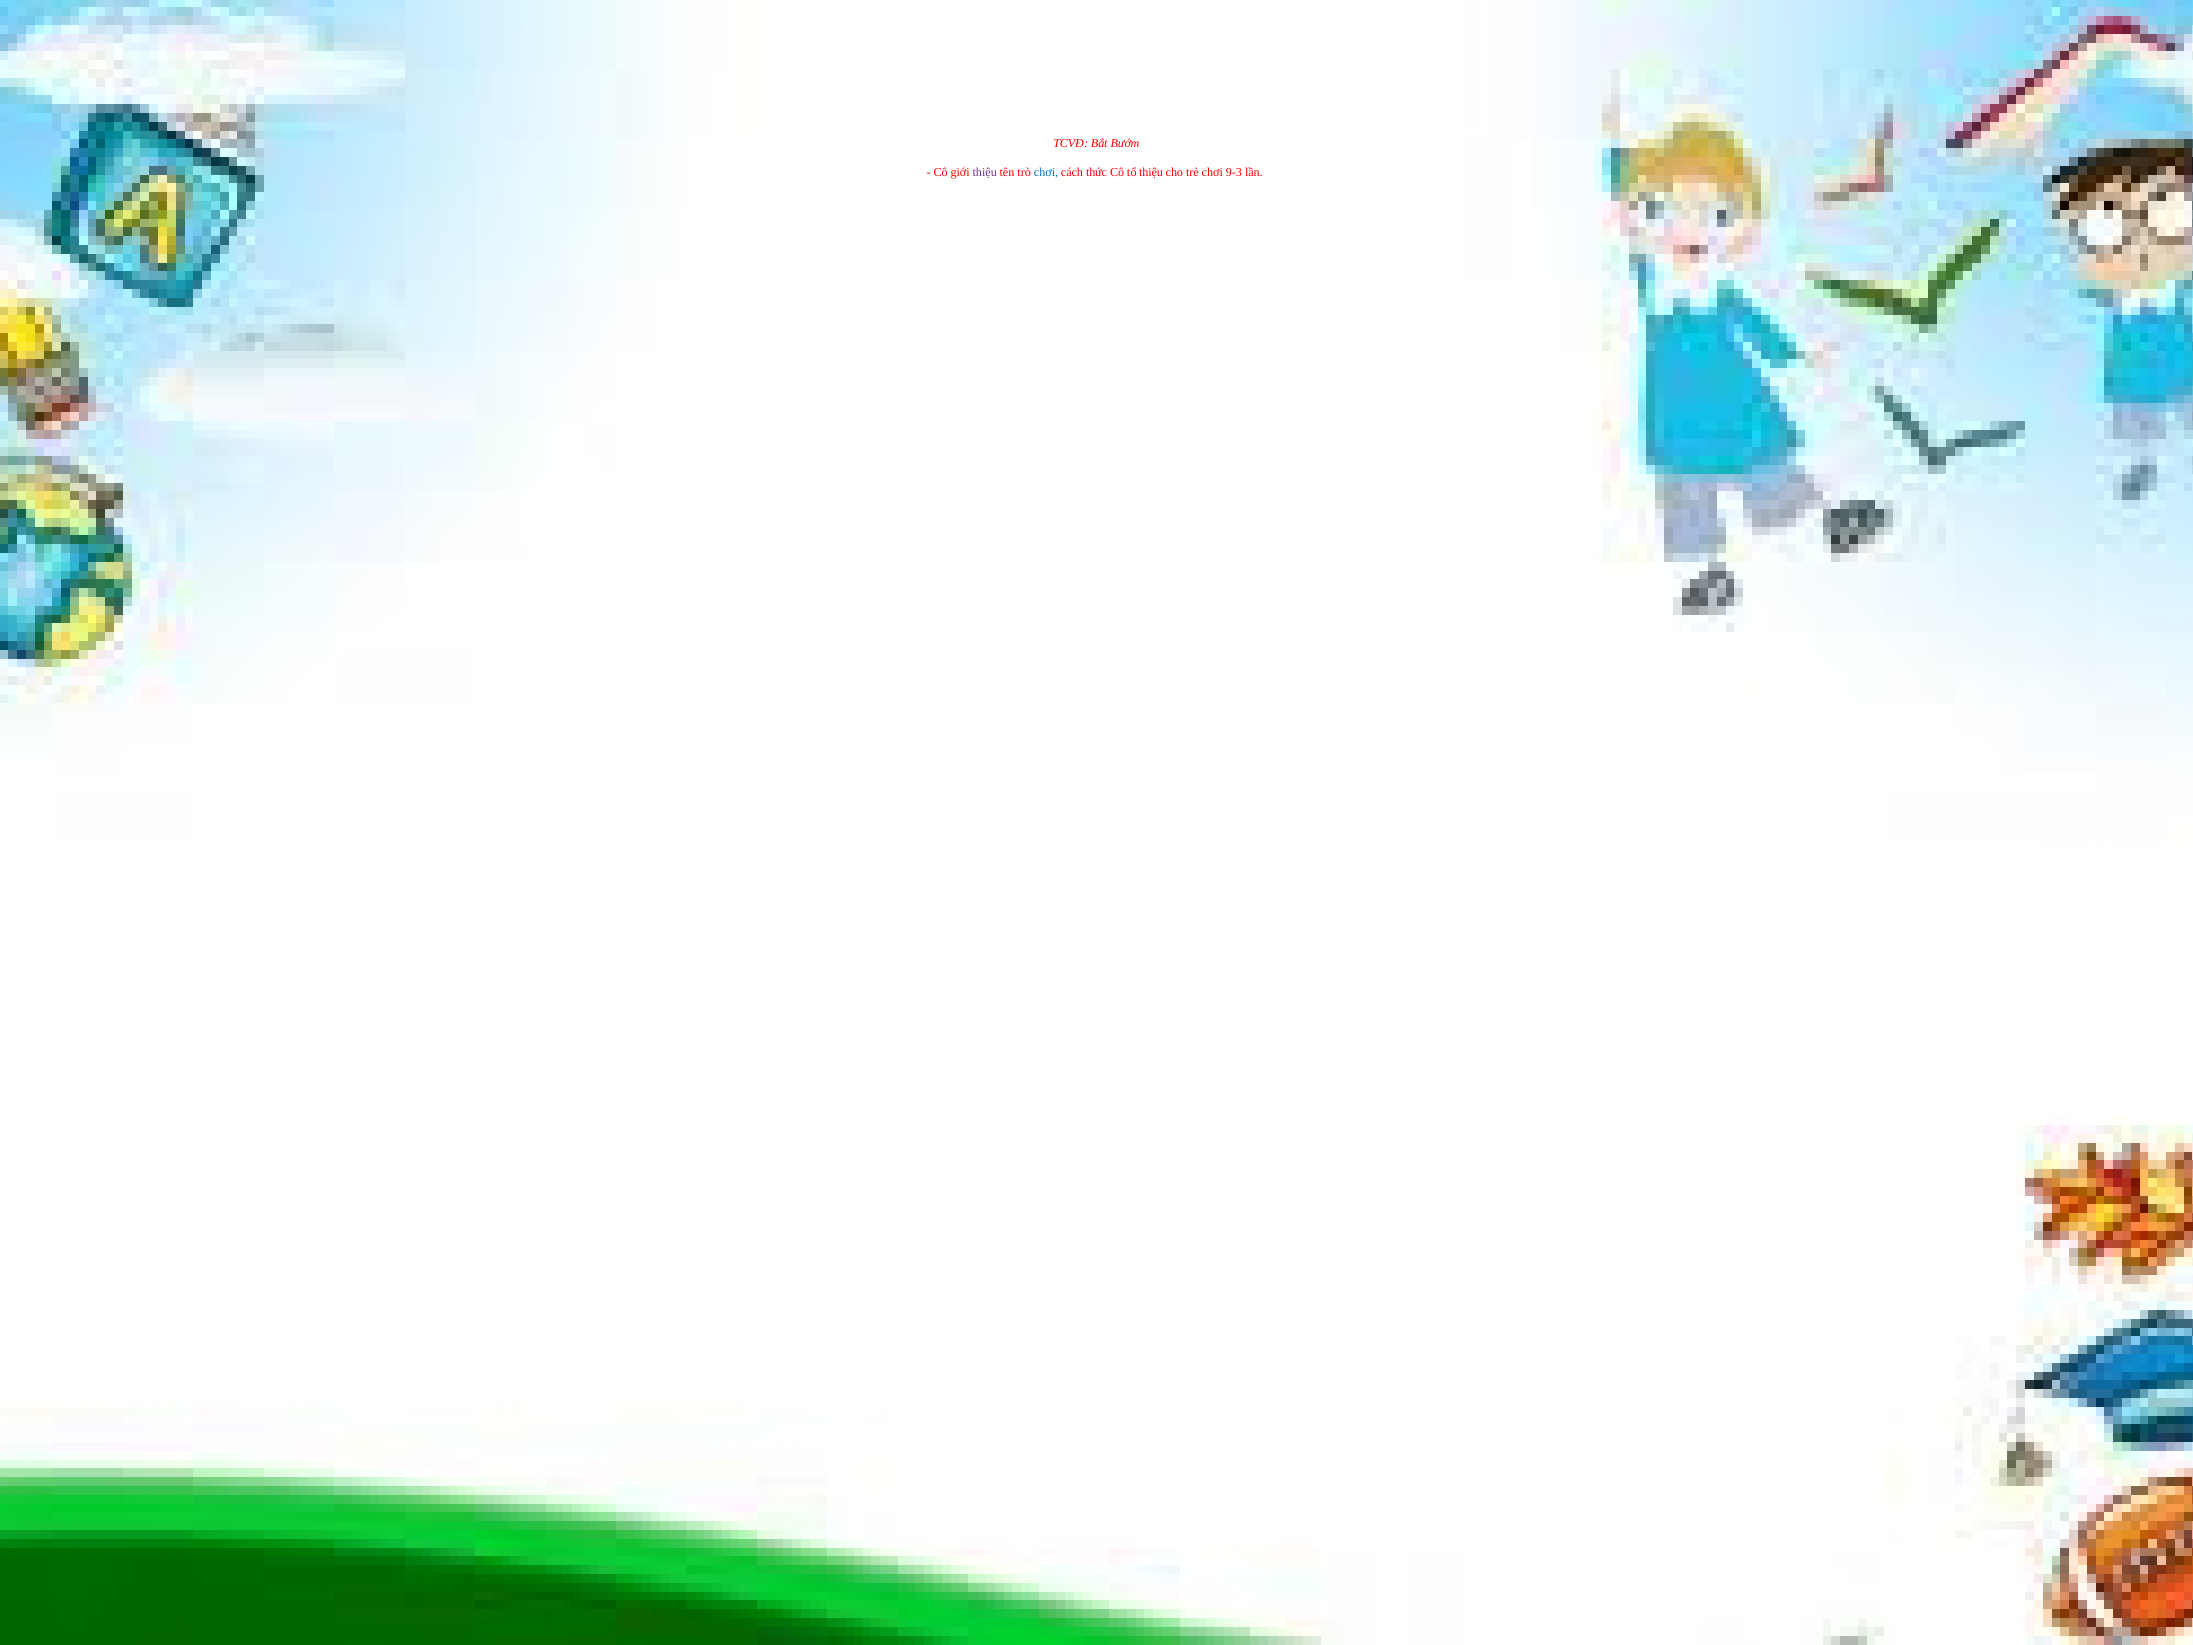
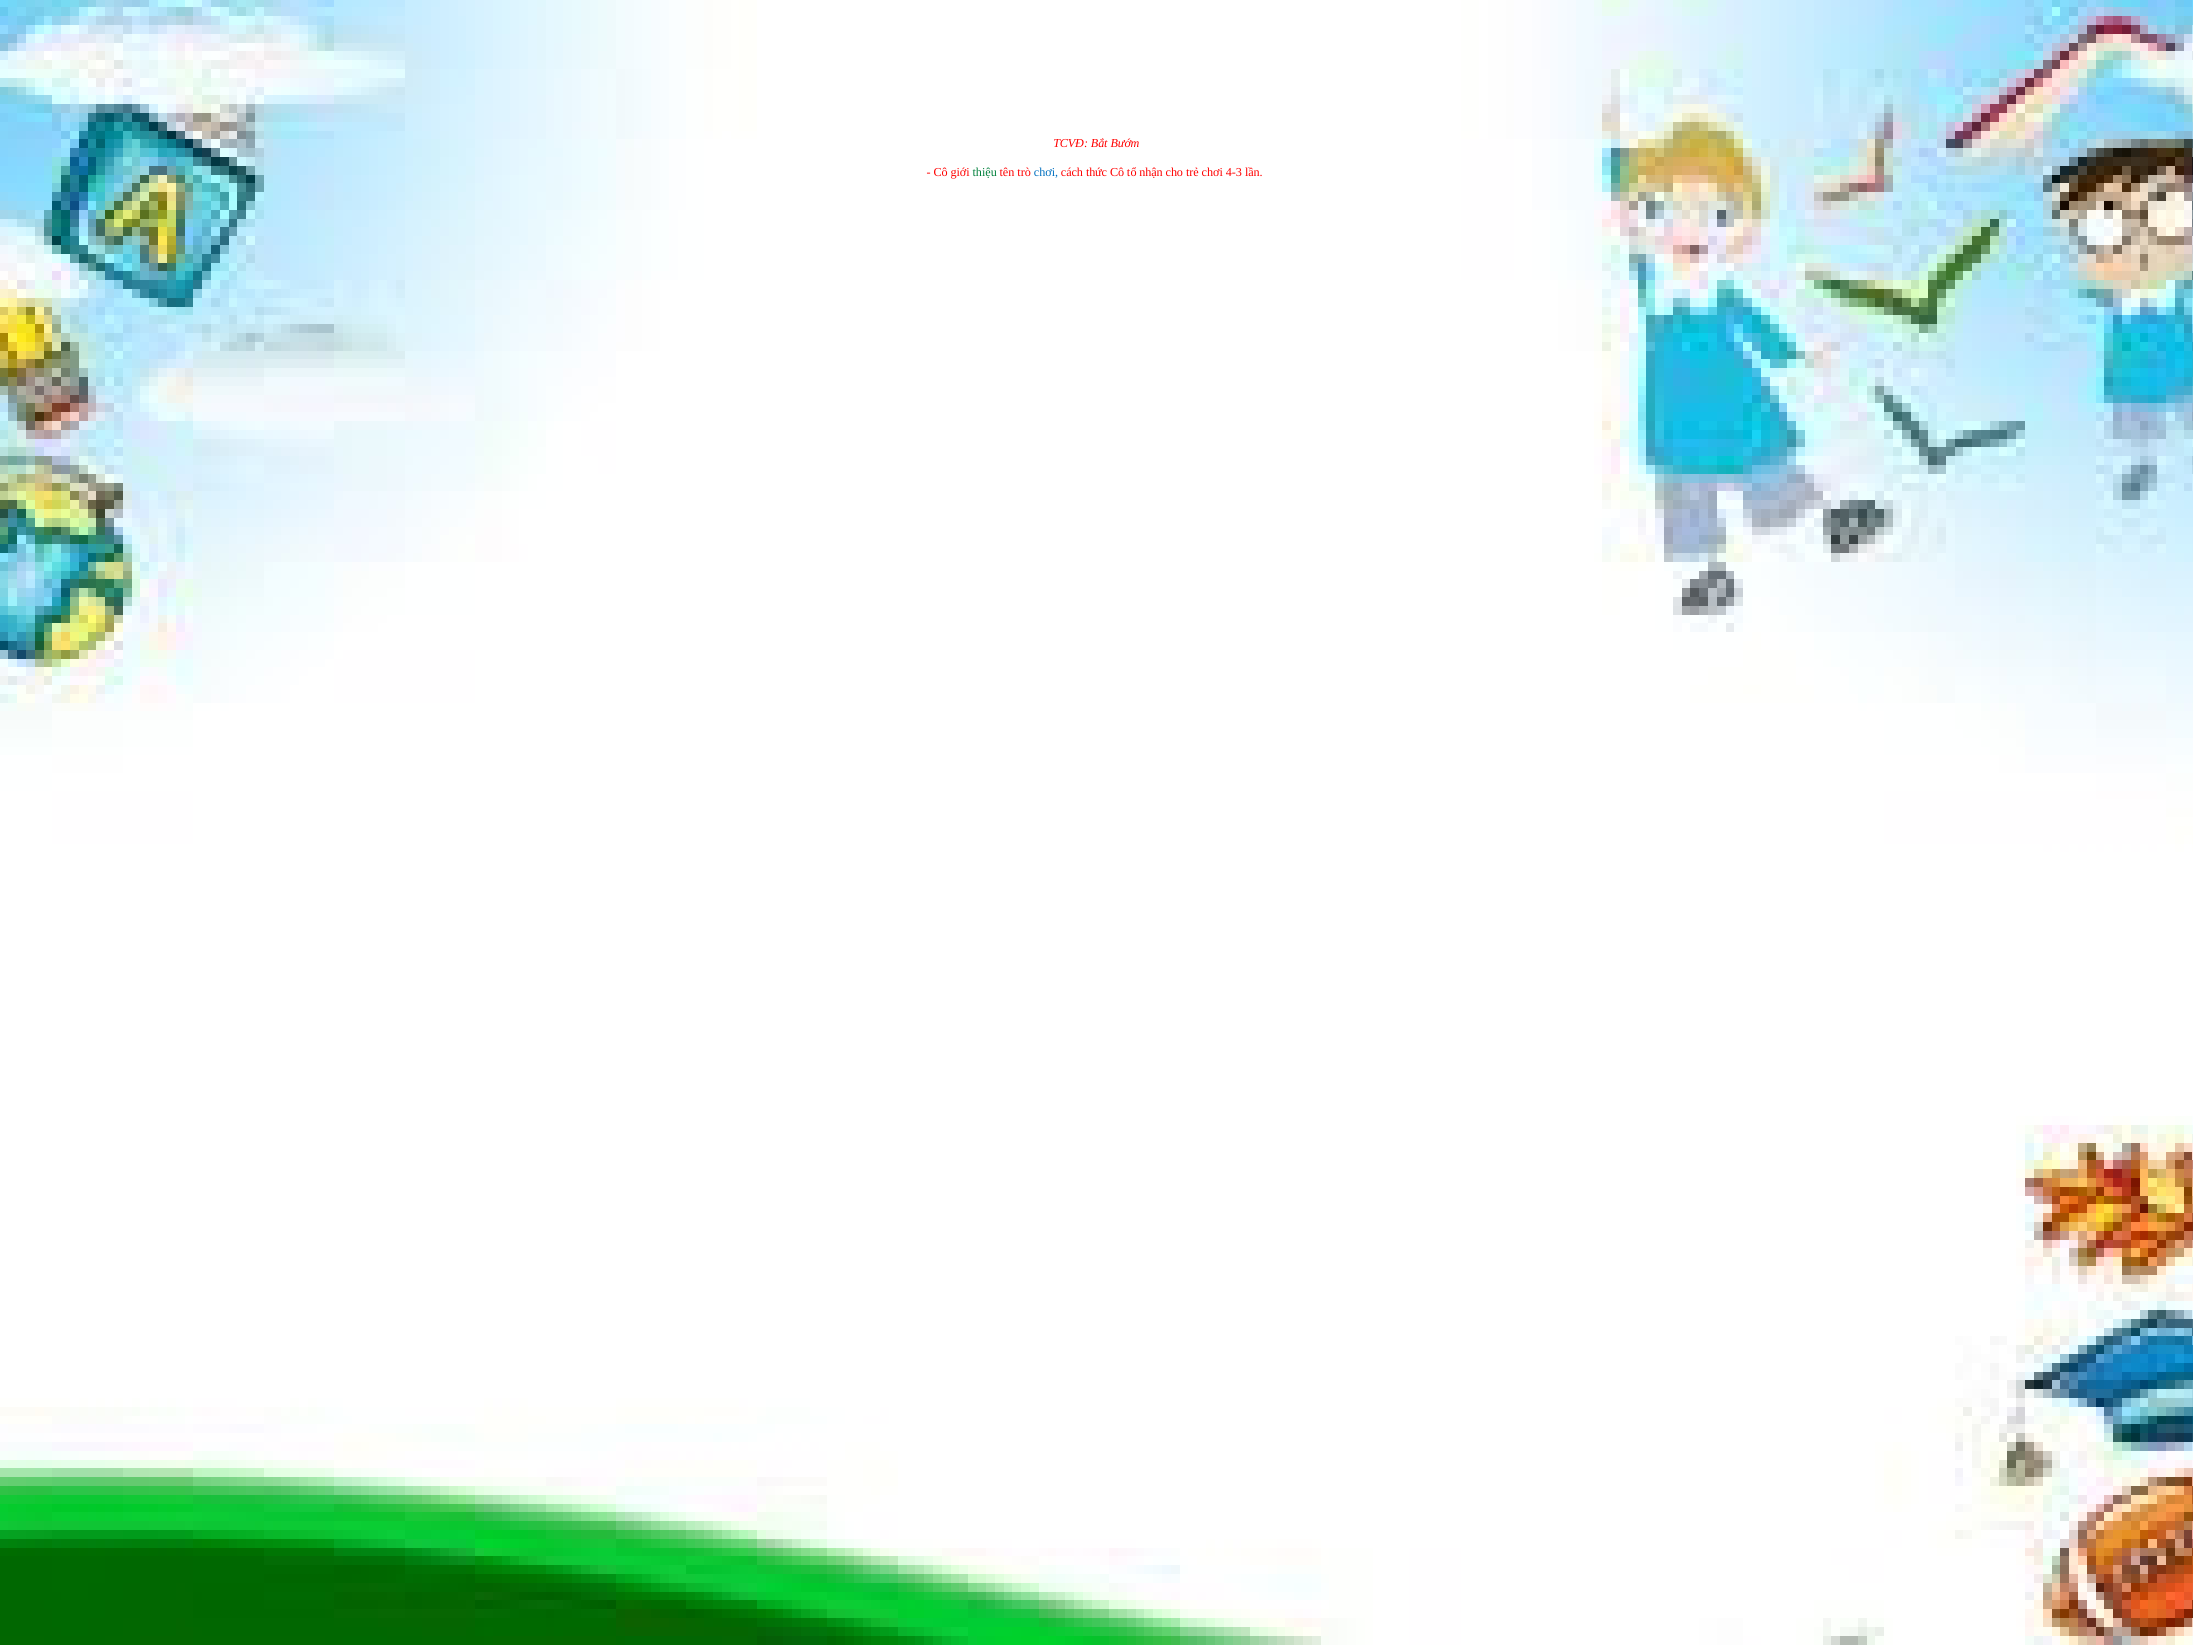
thiệu at (985, 172) colour: purple -> green
tổ thiệu: thiệu -> nhận
9-3: 9-3 -> 4-3
